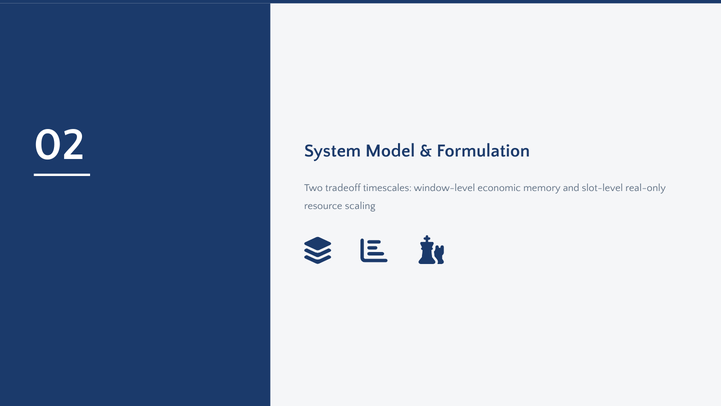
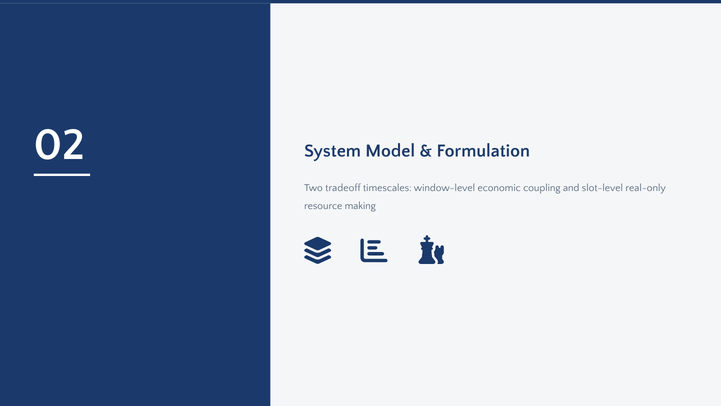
memory: memory -> coupling
scaling: scaling -> making
